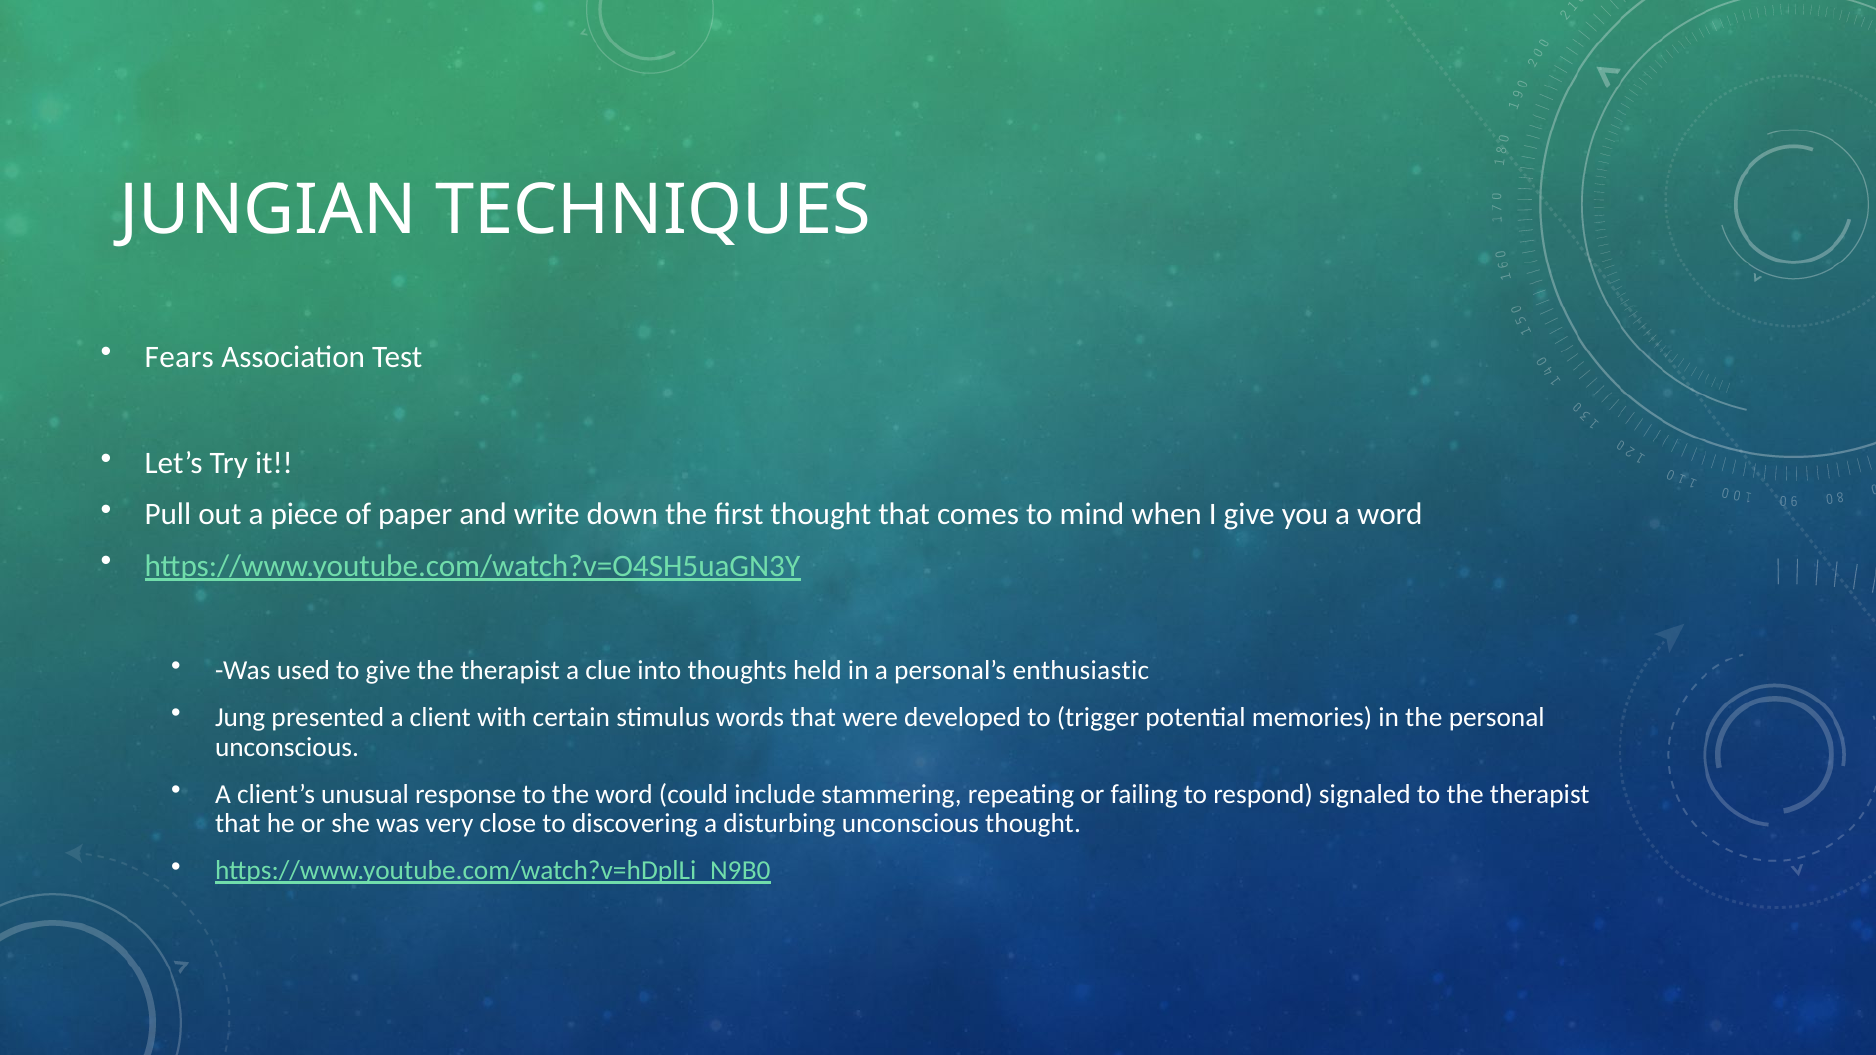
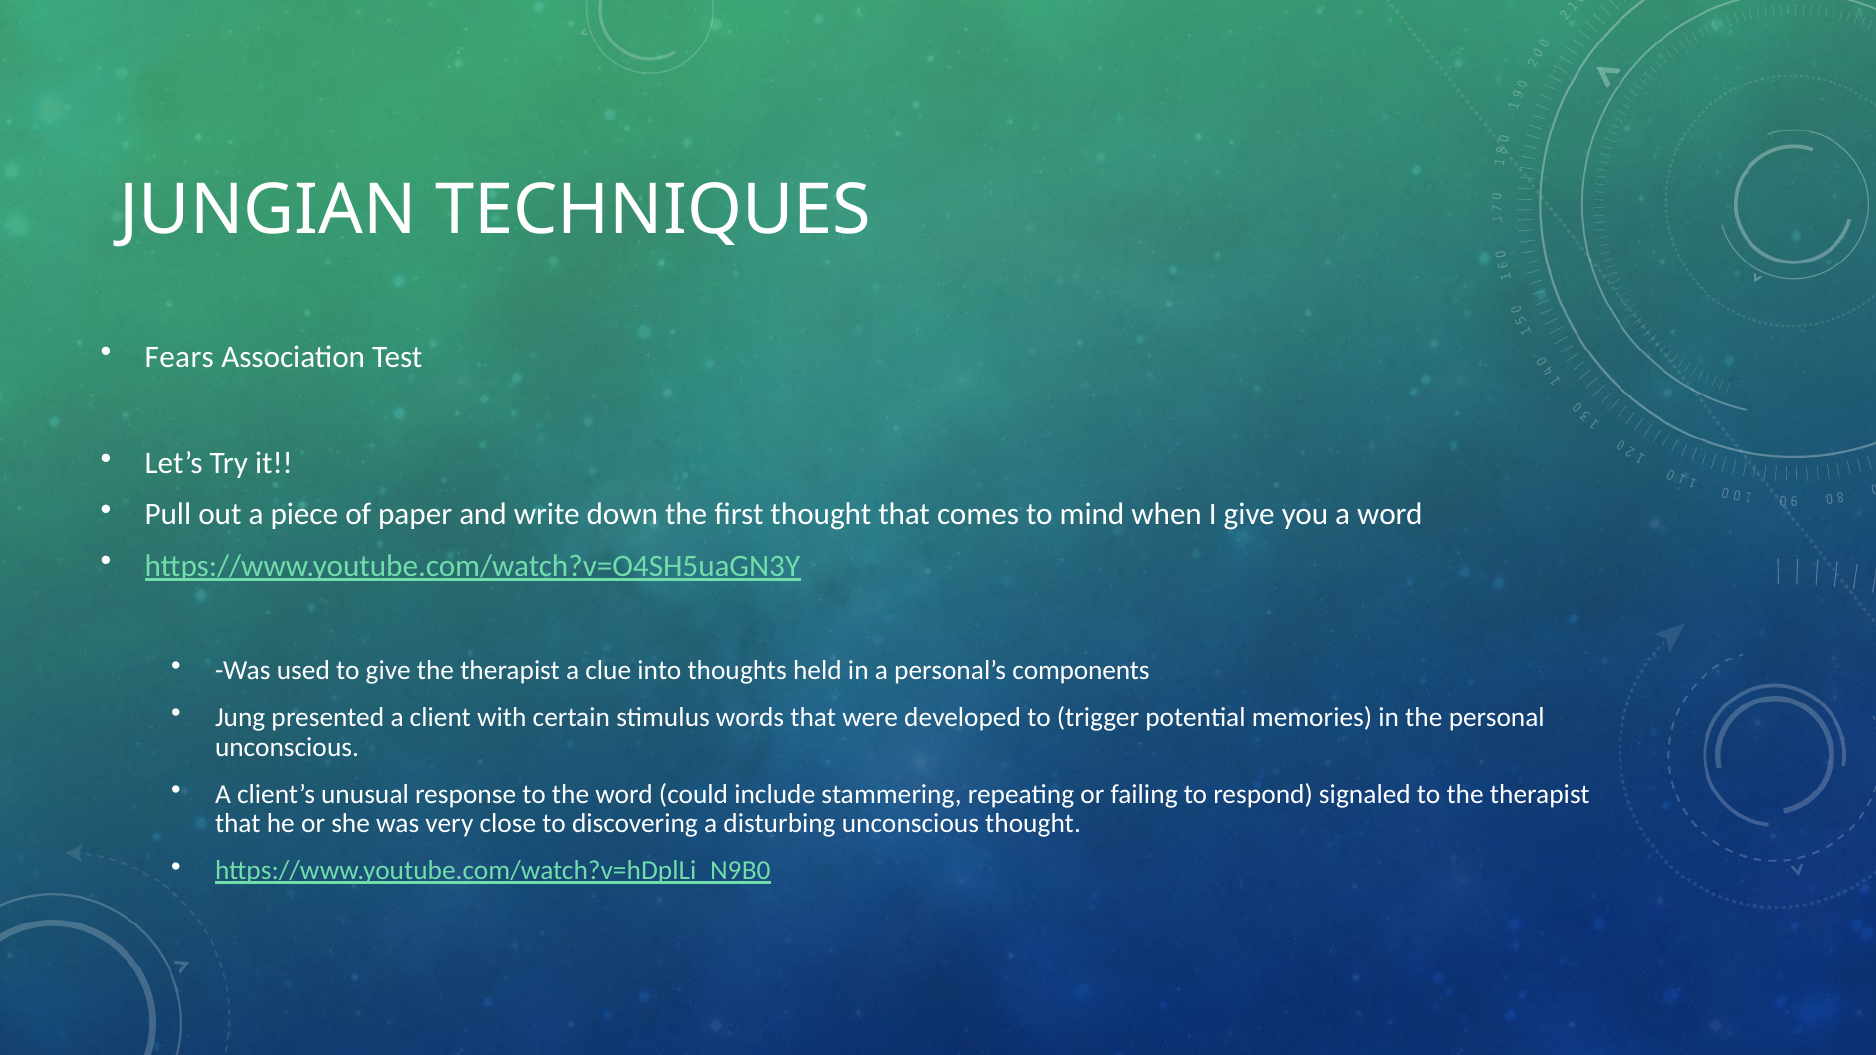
enthusiastic: enthusiastic -> components
